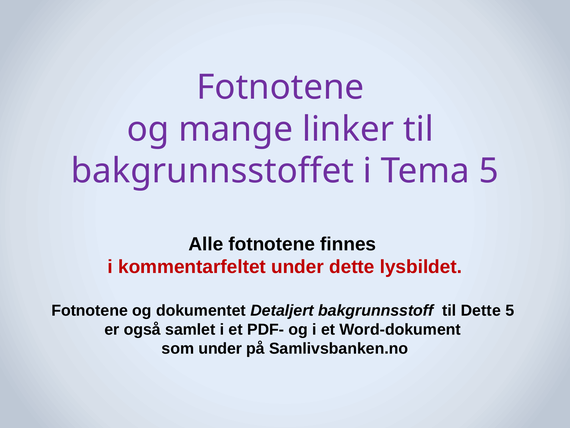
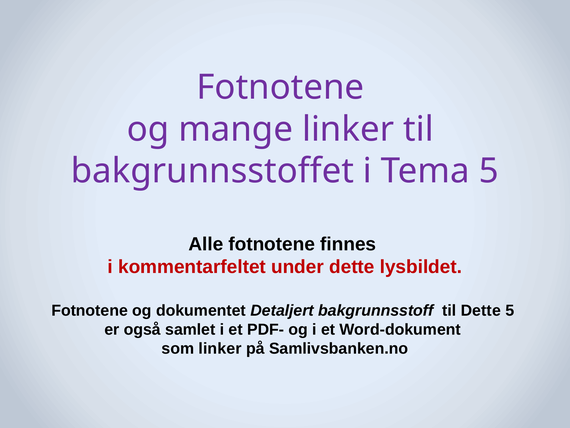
som under: under -> linker
